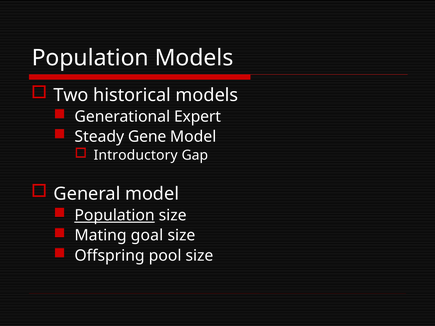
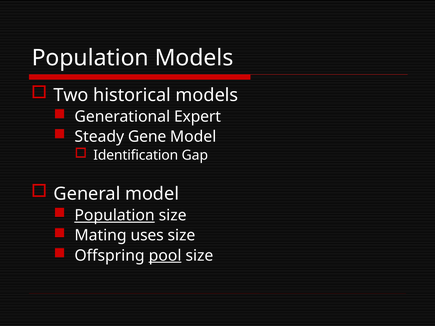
Introductory: Introductory -> Identification
goal: goal -> uses
pool underline: none -> present
